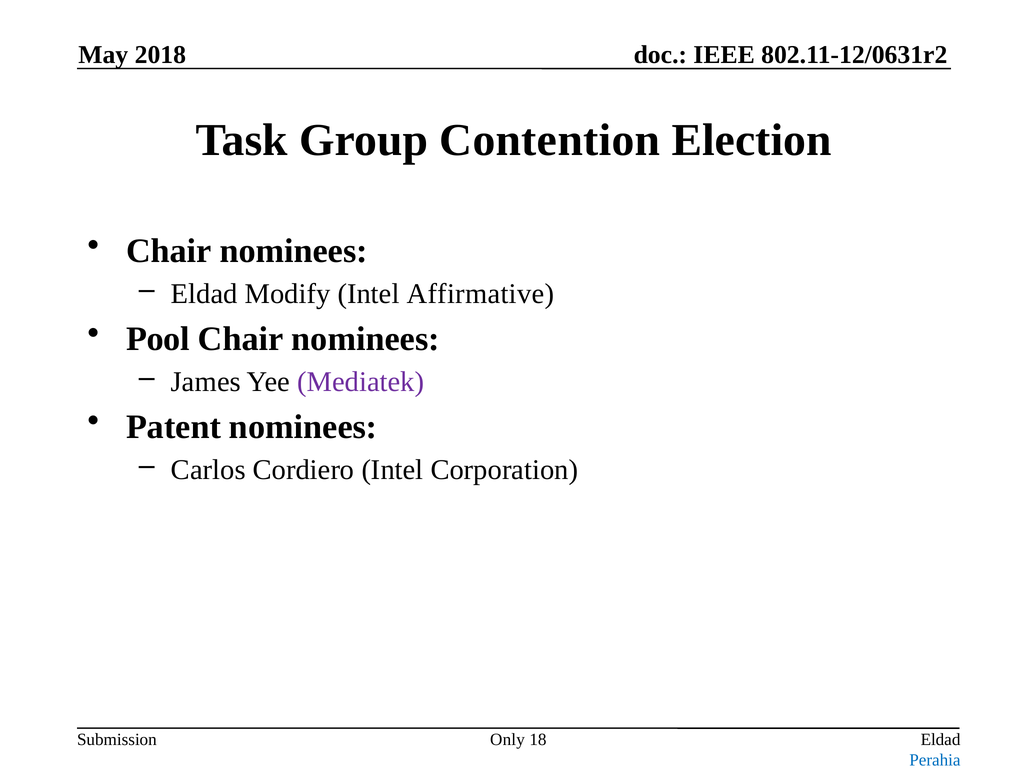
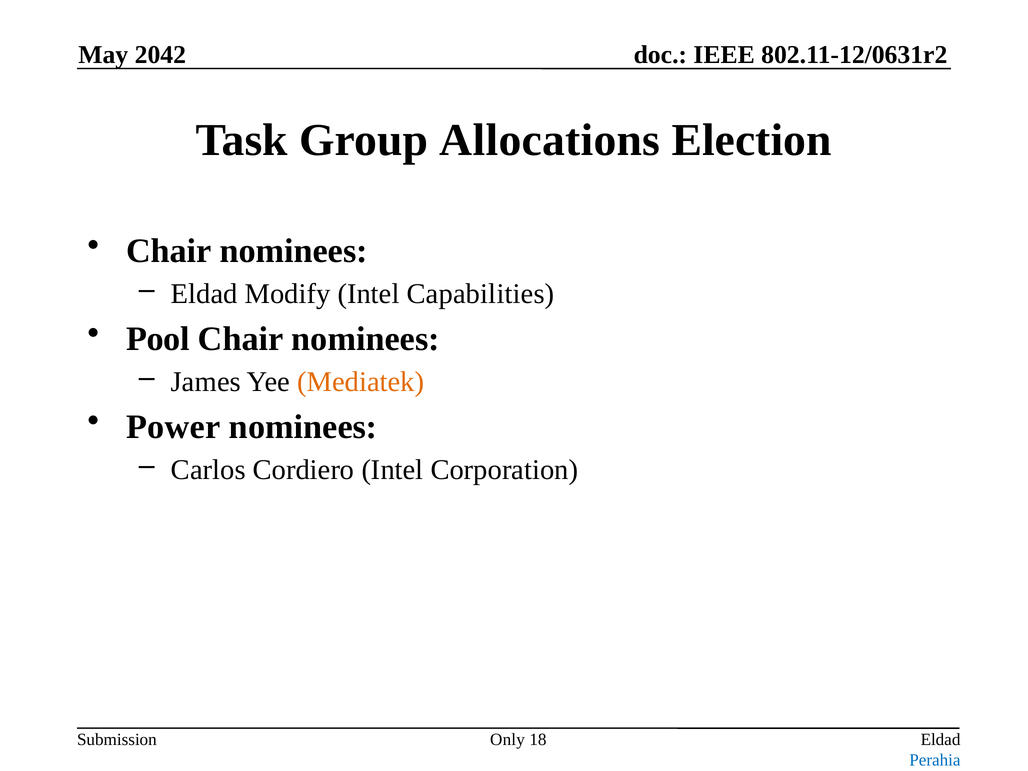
2018: 2018 -> 2042
Contention: Contention -> Allocations
Affirmative: Affirmative -> Capabilities
Mediatek colour: purple -> orange
Patent: Patent -> Power
